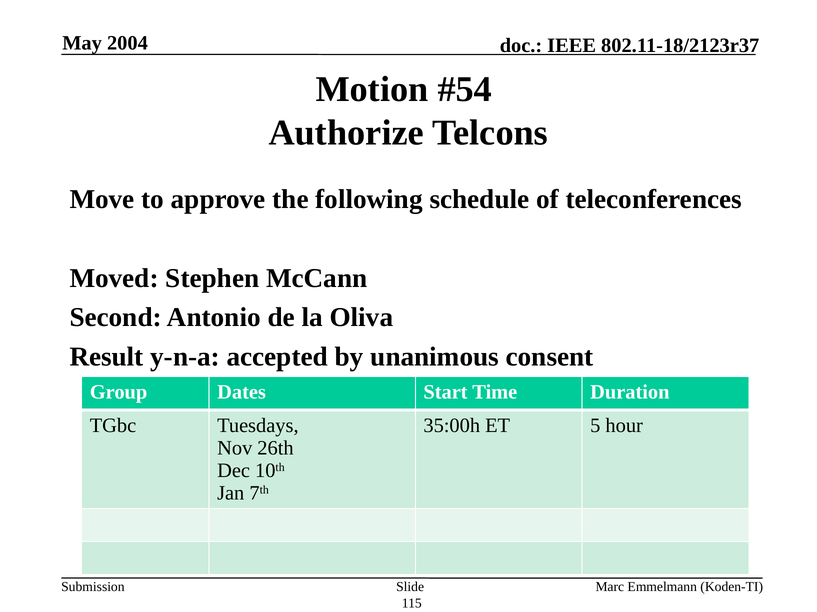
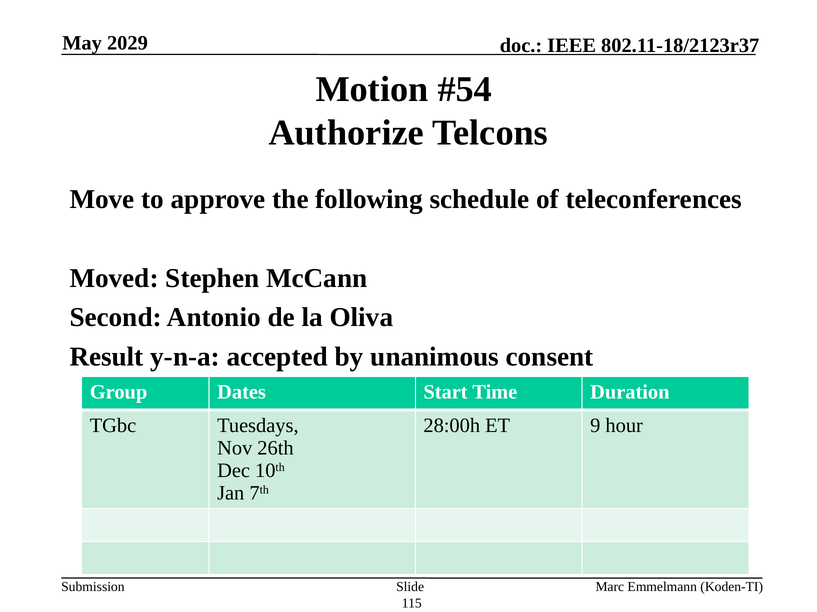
2004: 2004 -> 2029
35:00h: 35:00h -> 28:00h
5: 5 -> 9
